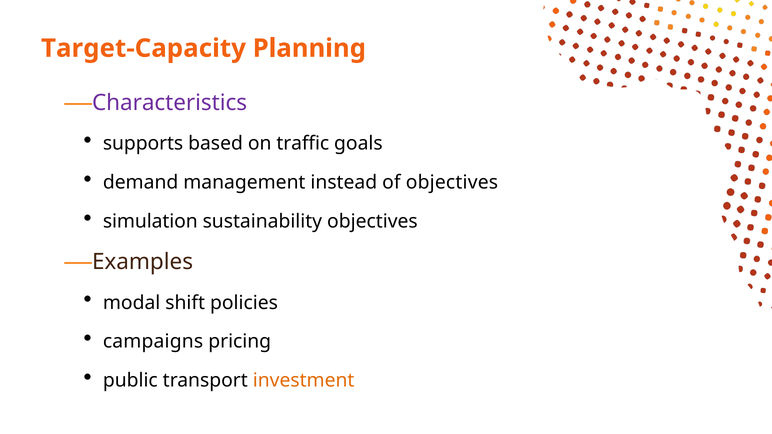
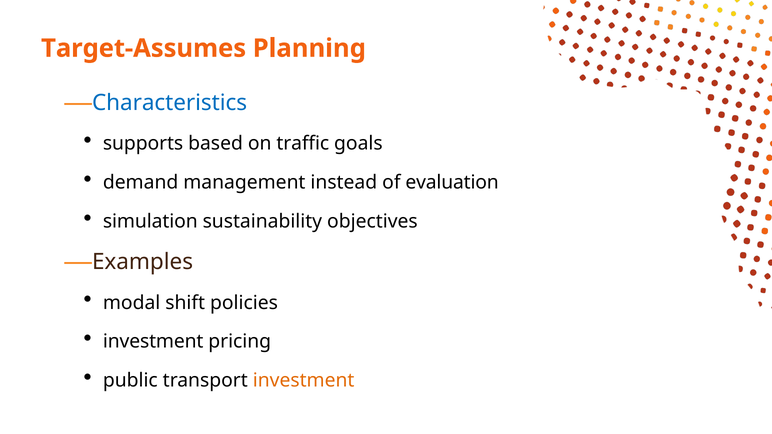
Target-Capacity: Target-Capacity -> Target-Assumes
Characteristics colour: purple -> blue
of objectives: objectives -> evaluation
campaigns at (153, 342): campaigns -> investment
